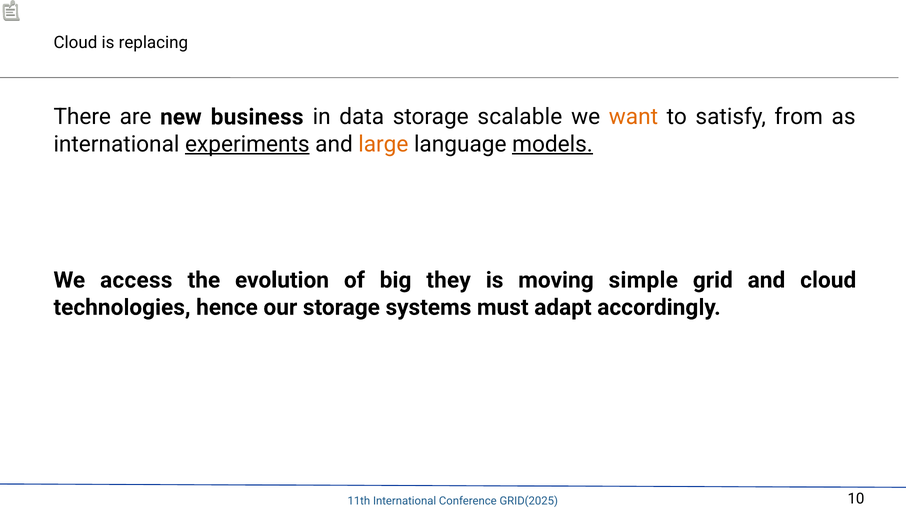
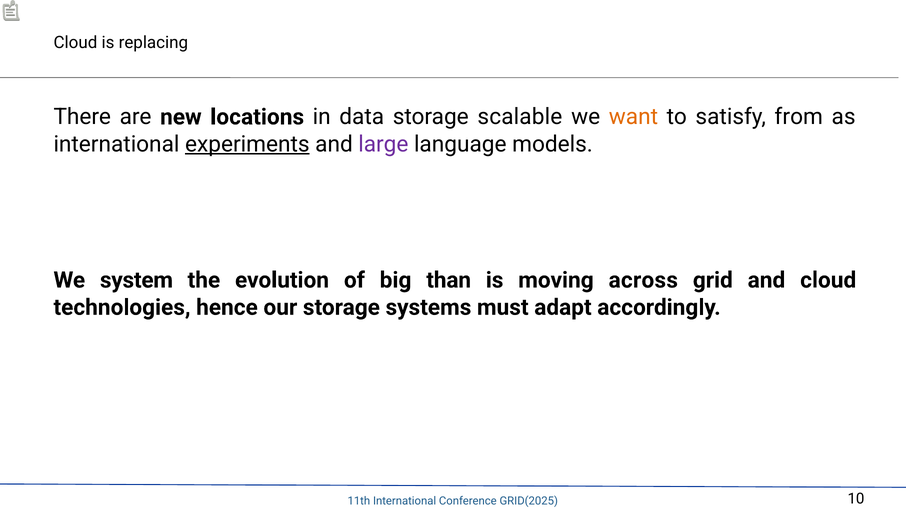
business: business -> locations
large colour: orange -> purple
models underline: present -> none
access: access -> system
they: they -> than
simple: simple -> across
